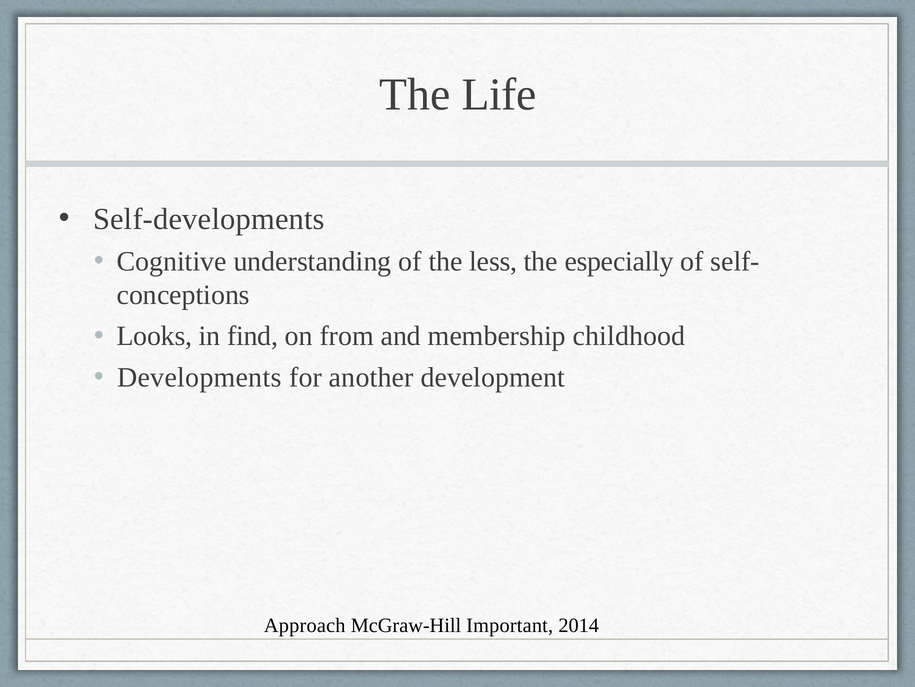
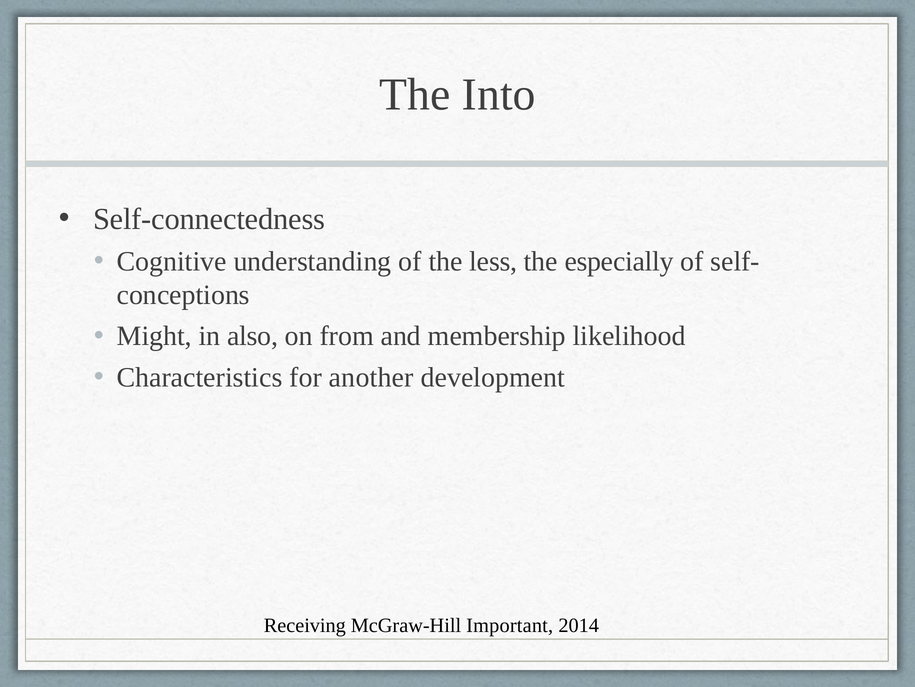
Life: Life -> Into
Self-developments: Self-developments -> Self-connectedness
Looks: Looks -> Might
find: find -> also
childhood: childhood -> likelihood
Developments: Developments -> Characteristics
Approach: Approach -> Receiving
